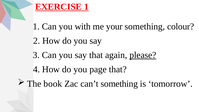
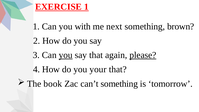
your: your -> next
colour: colour -> brown
you at (66, 55) underline: none -> present
page: page -> your
